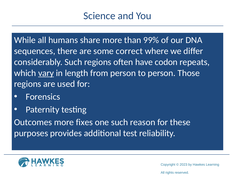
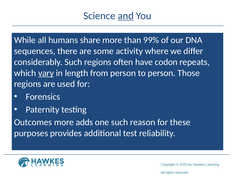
and underline: none -> present
correct: correct -> activity
fixes: fixes -> adds
